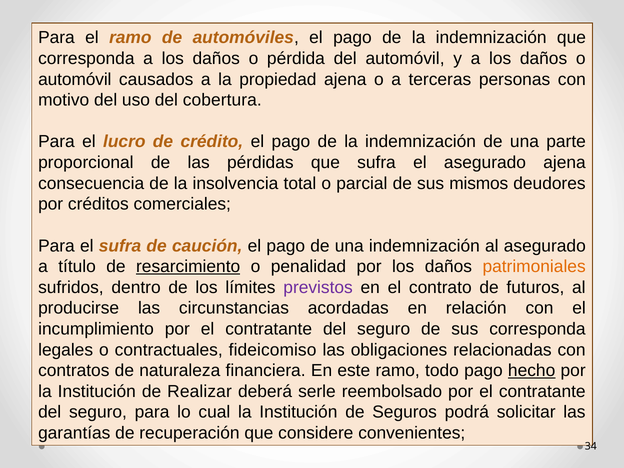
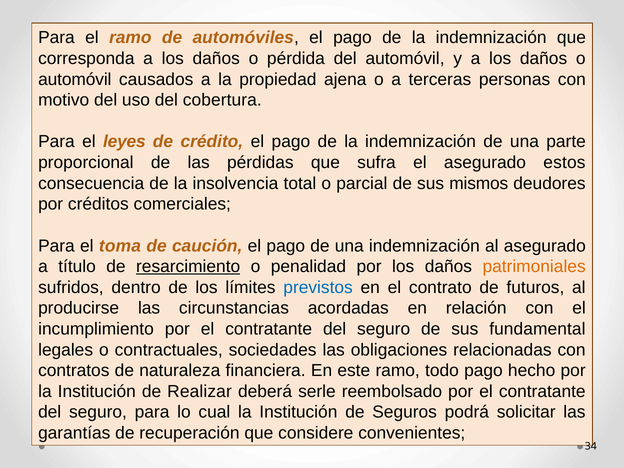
lucro: lucro -> leyes
asegurado ajena: ajena -> estos
el sufra: sufra -> toma
previstos colour: purple -> blue
sus corresponda: corresponda -> fundamental
fideicomiso: fideicomiso -> sociedades
hecho underline: present -> none
